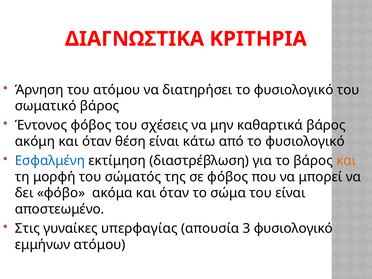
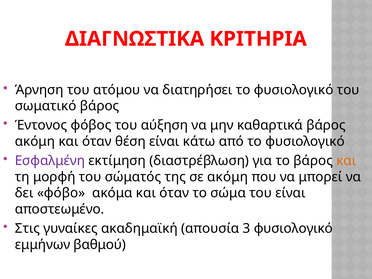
σχέσεις: σχέσεις -> αύξηση
Εσφαλμένη colour: blue -> purple
σε φόβος: φόβος -> ακόμη
υπερφαγίας: υπερφαγίας -> ακαδημαϊκή
εμμήνων ατόμου: ατόμου -> βαθμού
